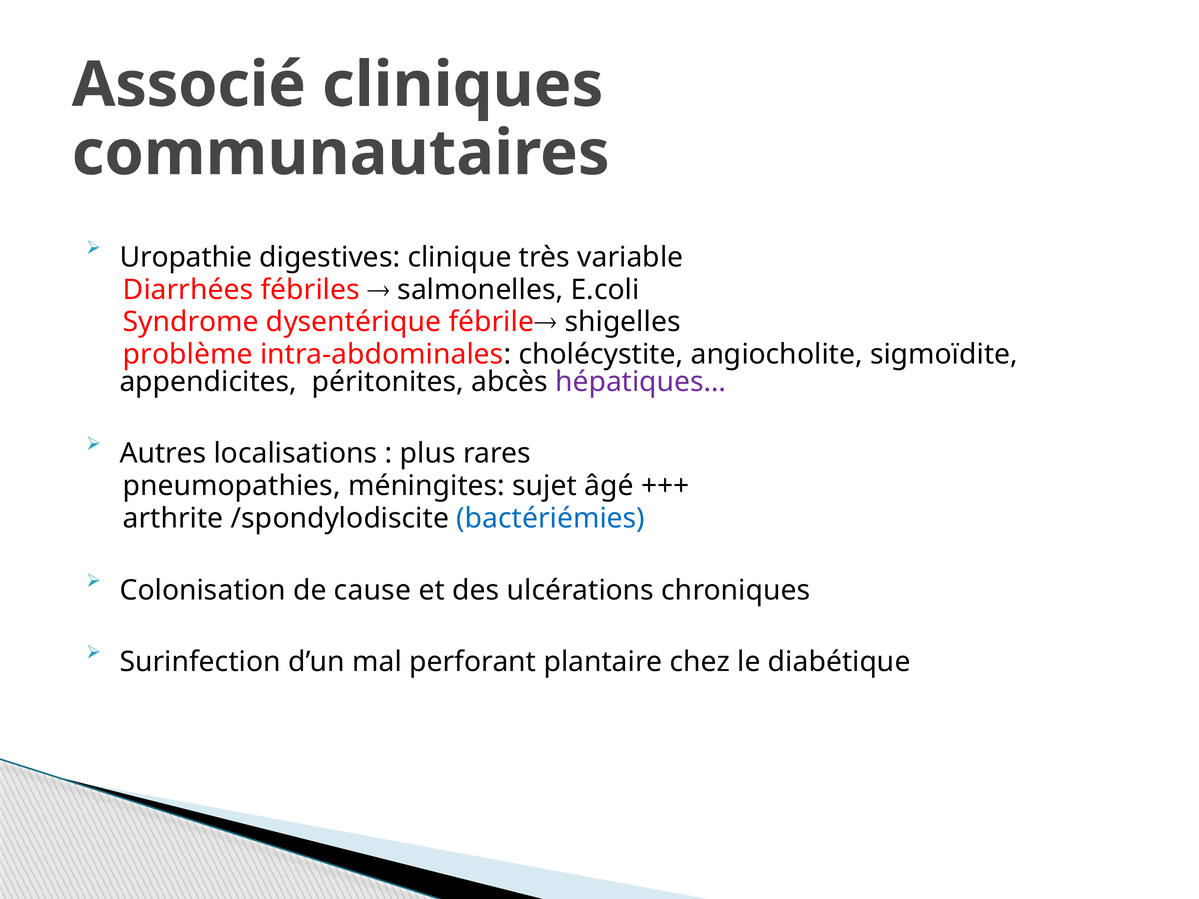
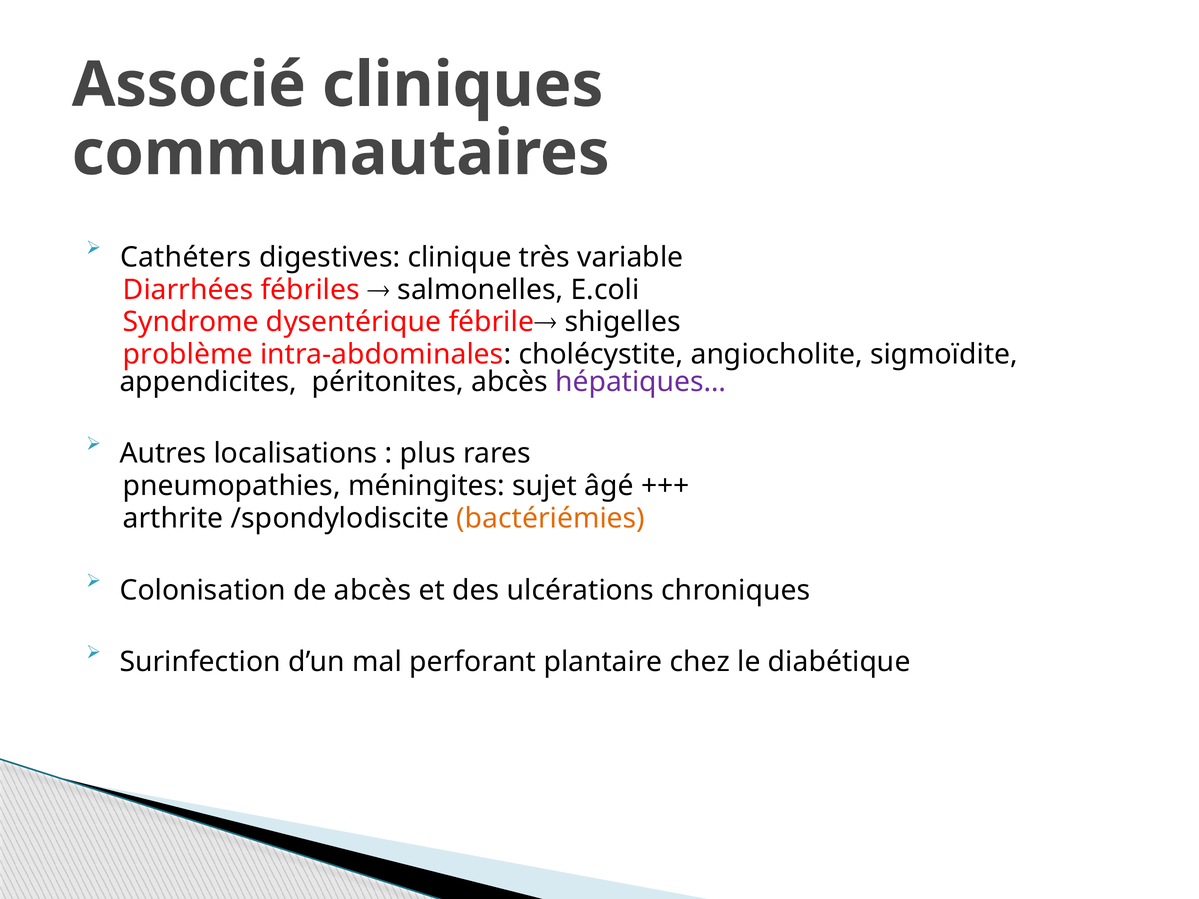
Uropathie: Uropathie -> Cathéters
bactériémies colour: blue -> orange
de cause: cause -> abcès
